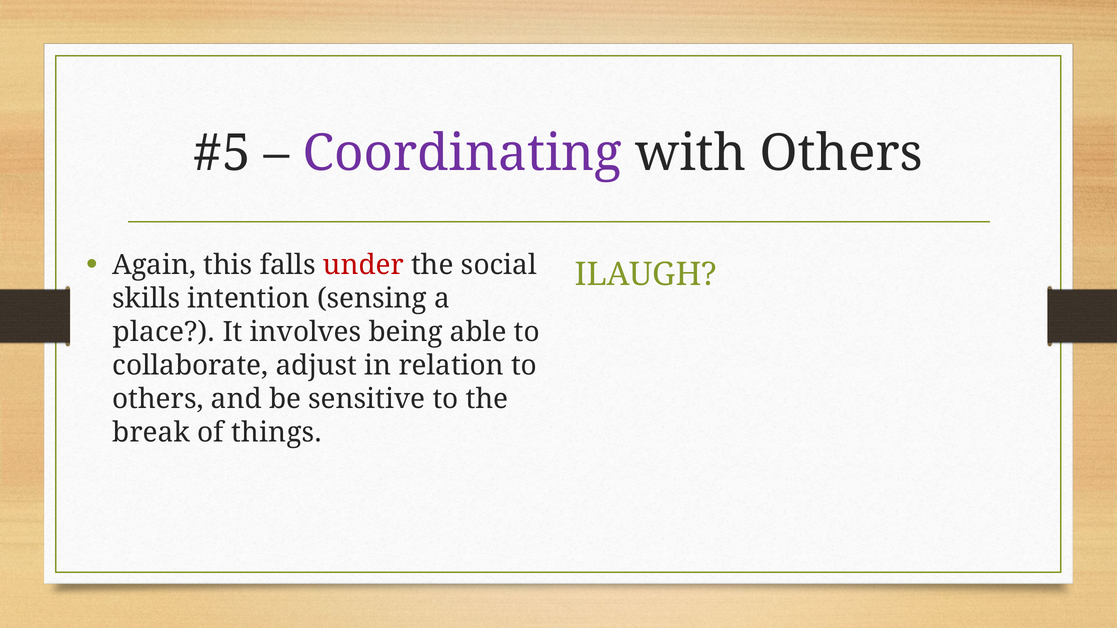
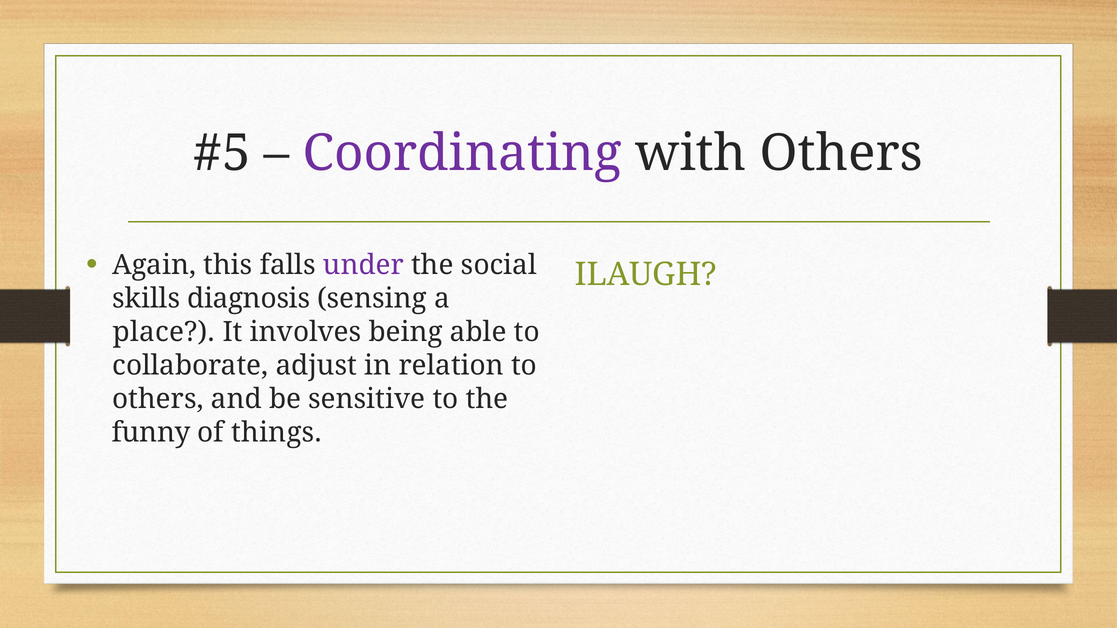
under colour: red -> purple
intention: intention -> diagnosis
break: break -> funny
